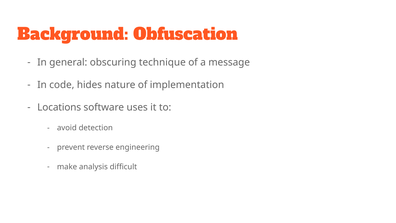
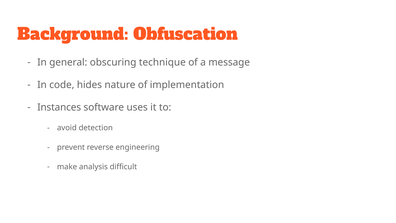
Locations: Locations -> Instances
